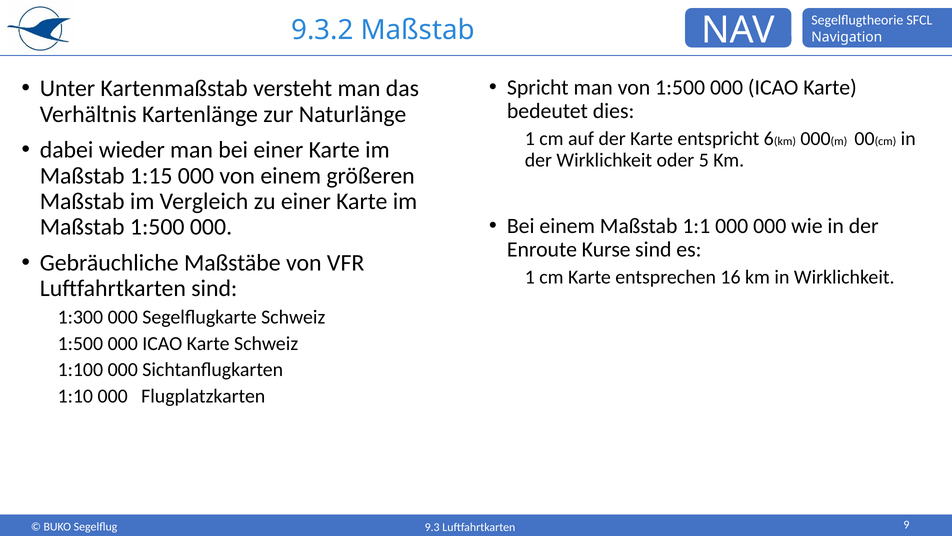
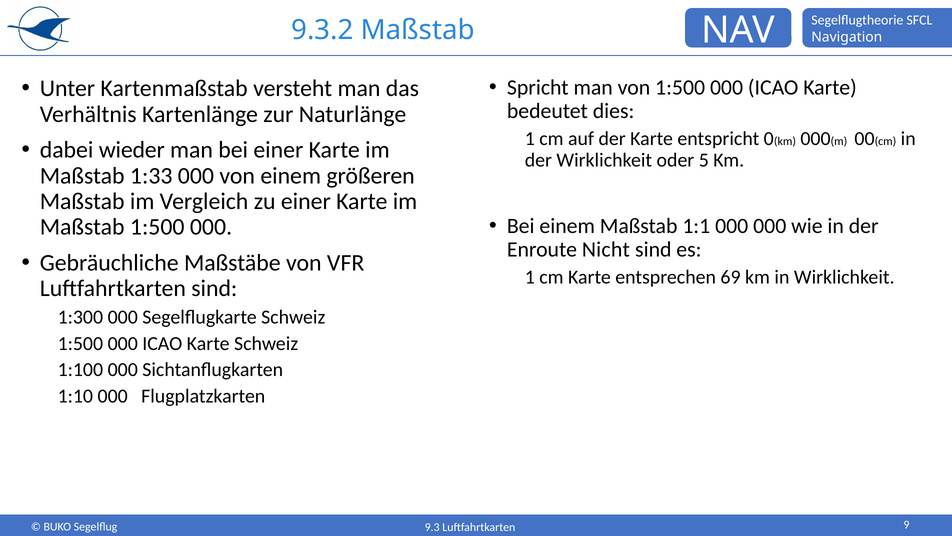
6: 6 -> 0
1:15: 1:15 -> 1:33
Kurse: Kurse -> Nicht
16: 16 -> 69
